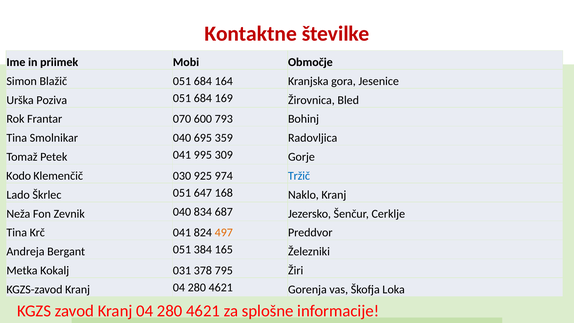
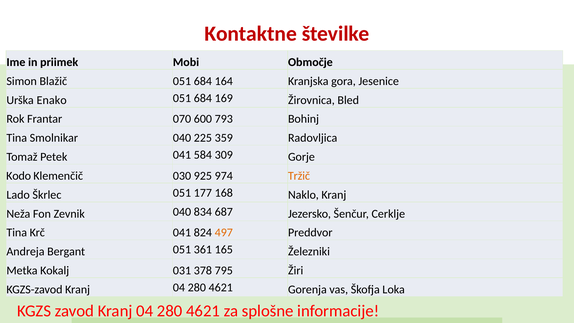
Poziva: Poziva -> Enako
695: 695 -> 225
995: 995 -> 584
Tržič colour: blue -> orange
647: 647 -> 177
384: 384 -> 361
